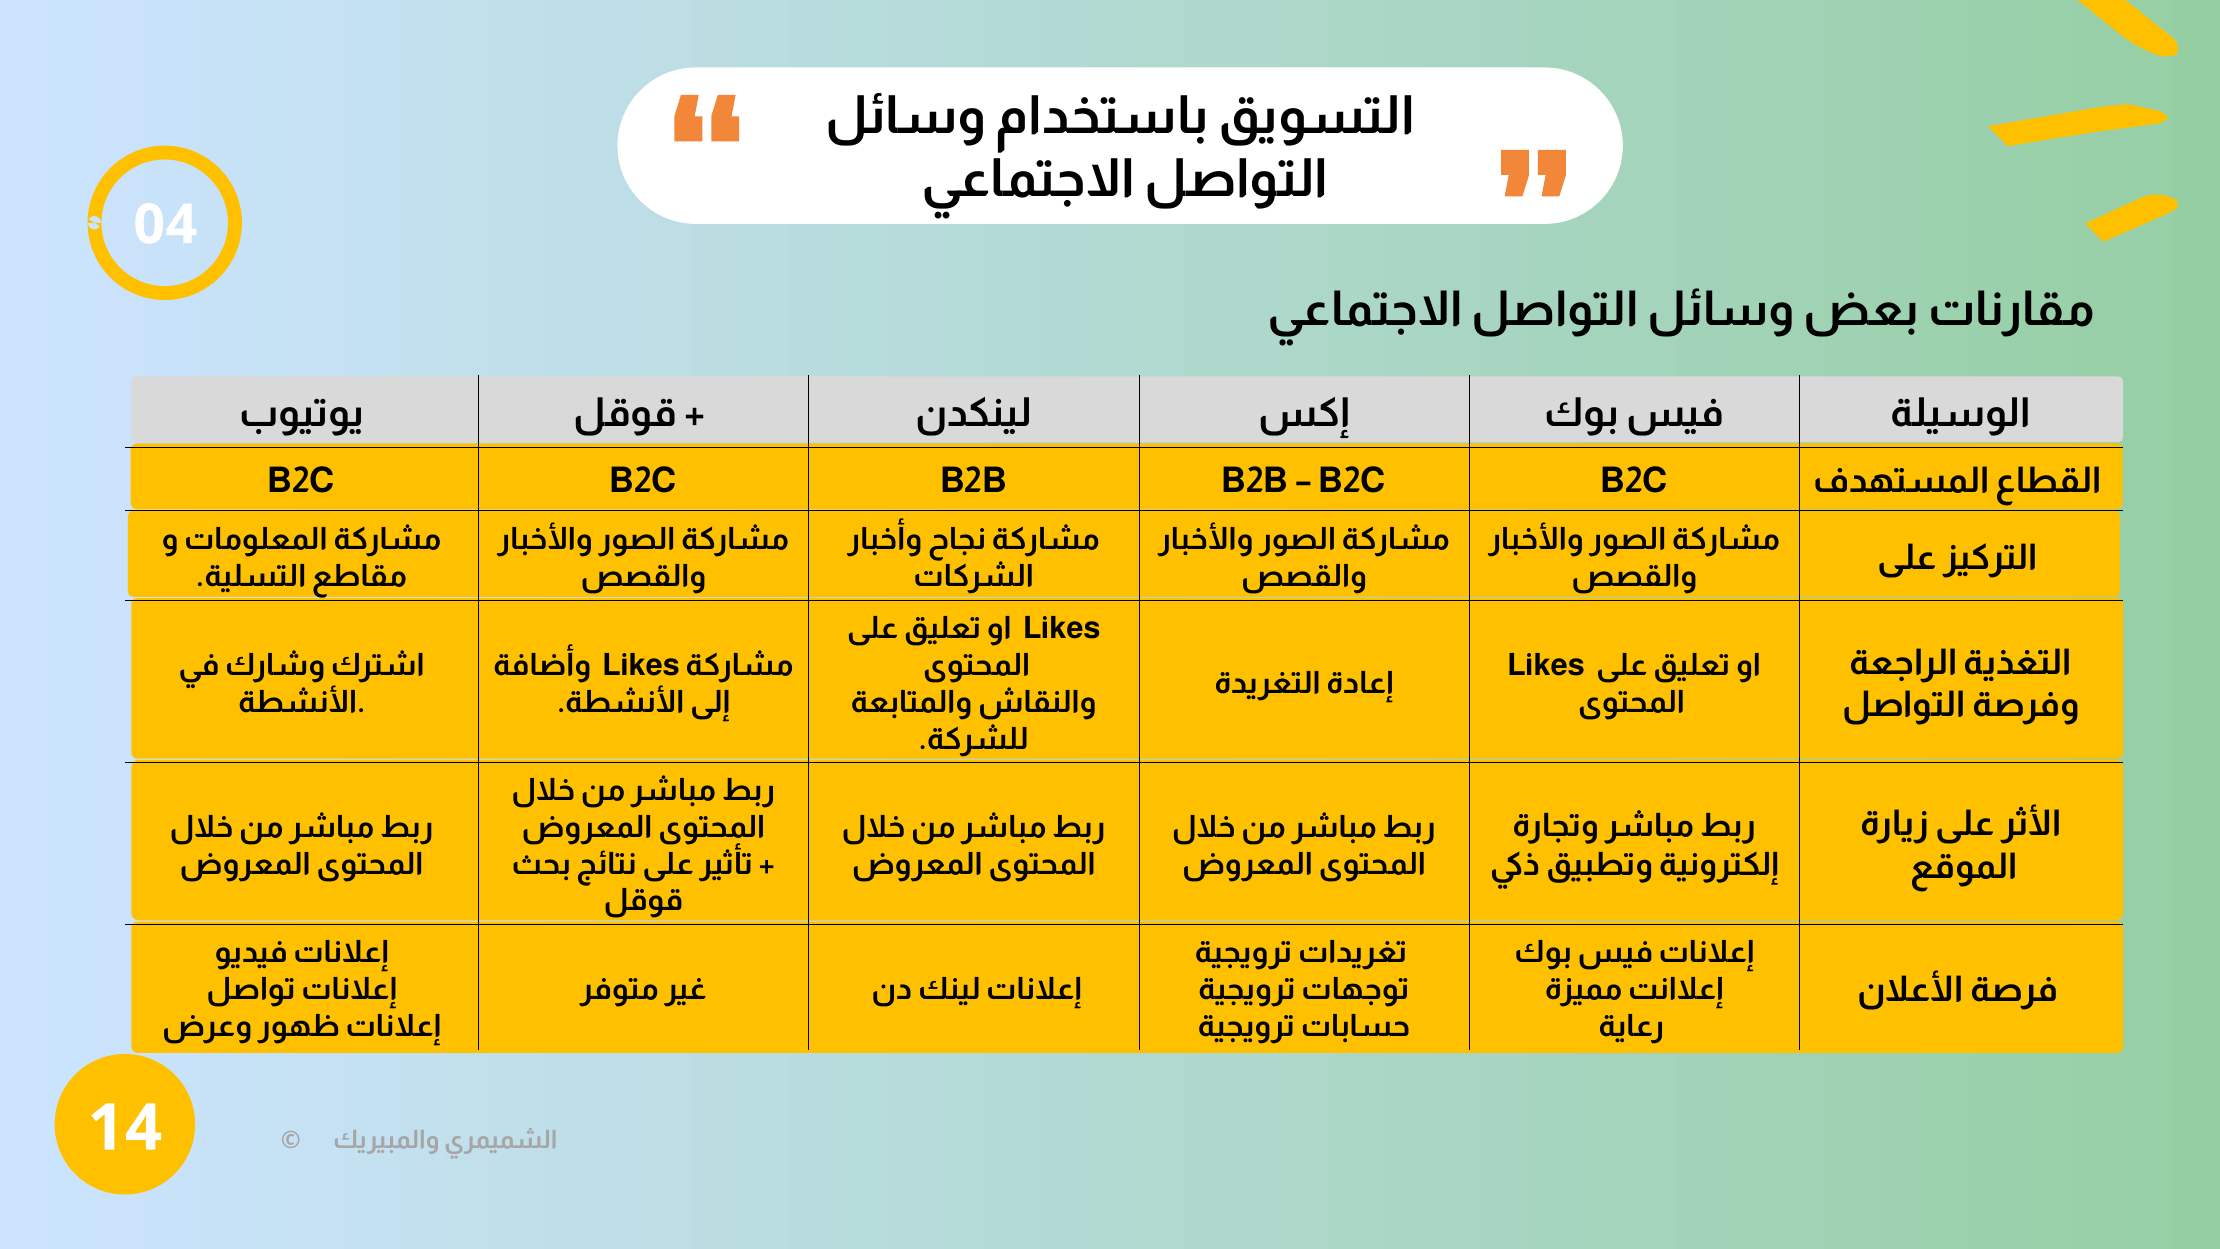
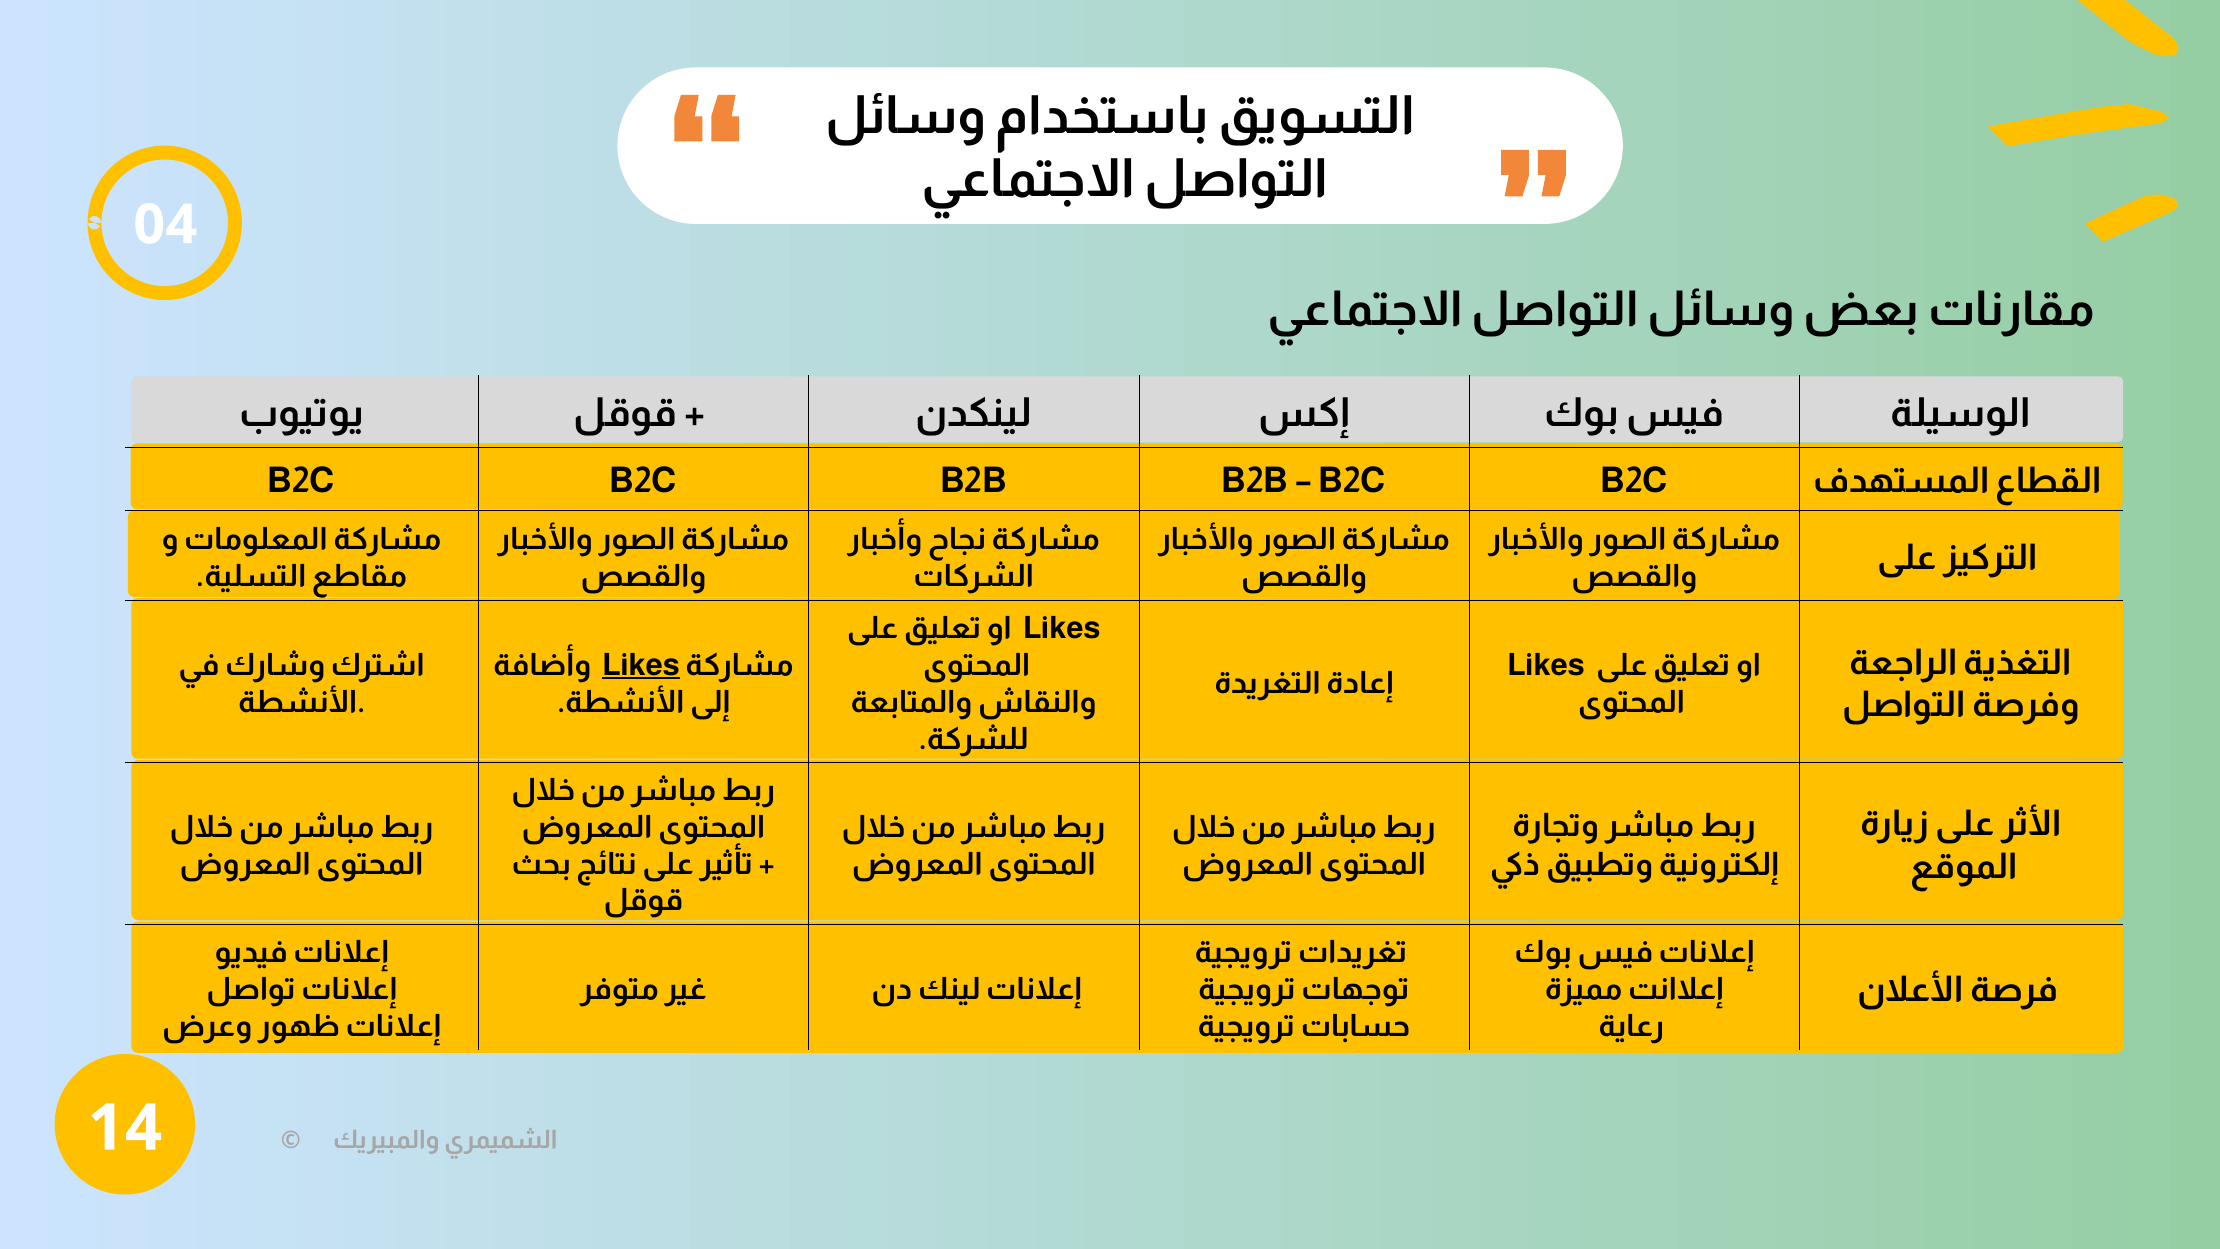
Likes at (641, 665) underline: none -> present
